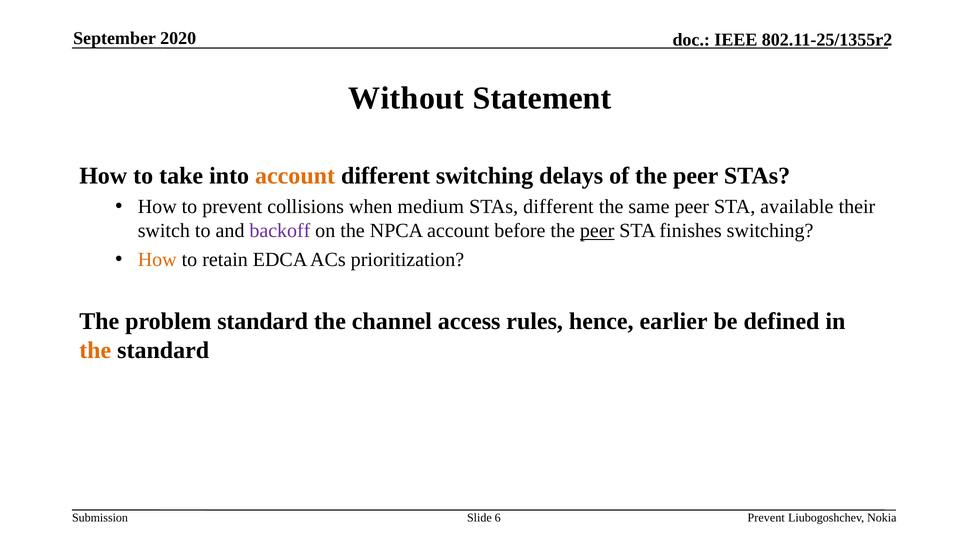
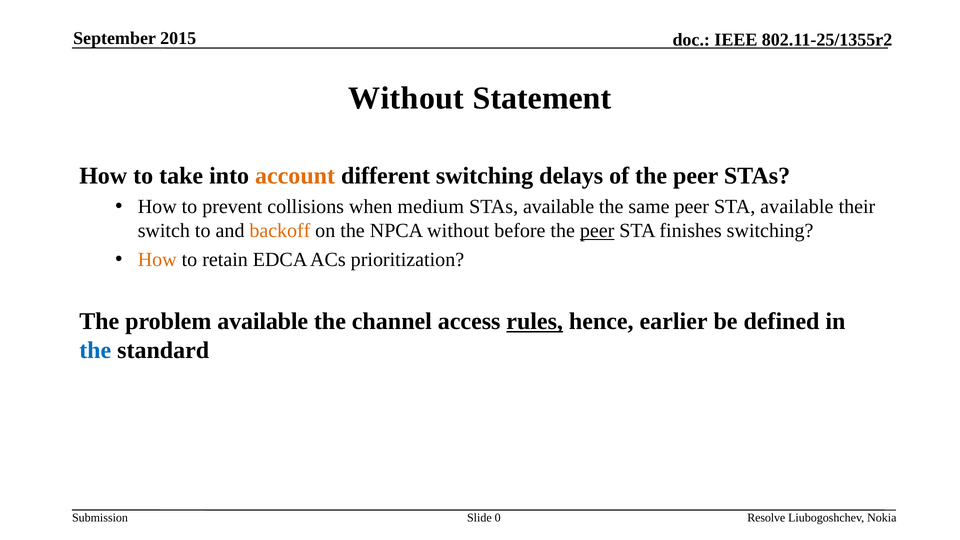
2020: 2020 -> 2015
STAs different: different -> available
backoff colour: purple -> orange
NPCA account: account -> without
problem standard: standard -> available
rules underline: none -> present
the at (95, 350) colour: orange -> blue
6: 6 -> 0
Prevent at (766, 518): Prevent -> Resolve
